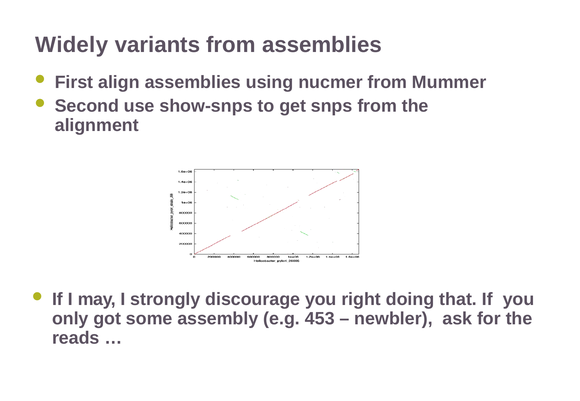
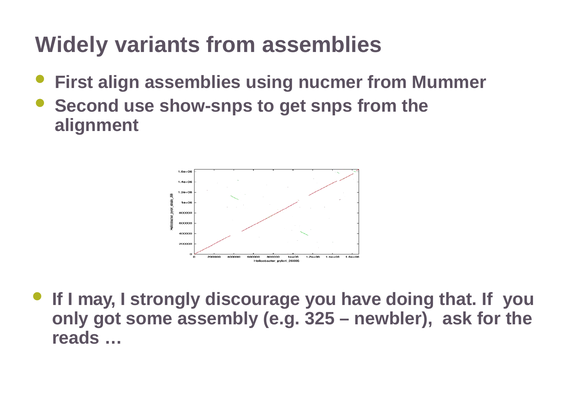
right: right -> have
453: 453 -> 325
